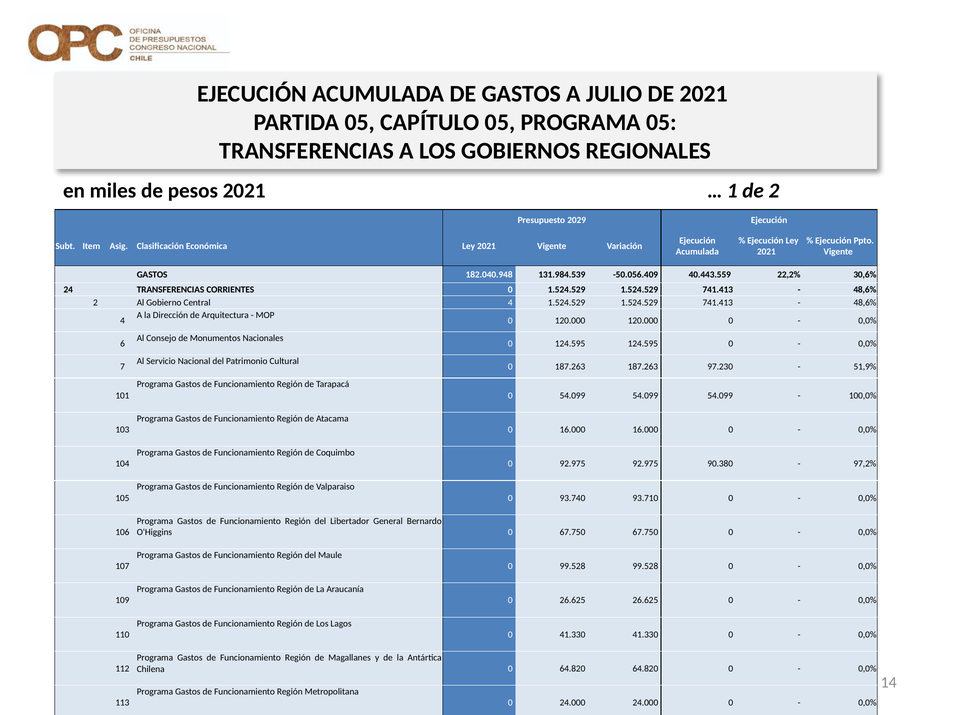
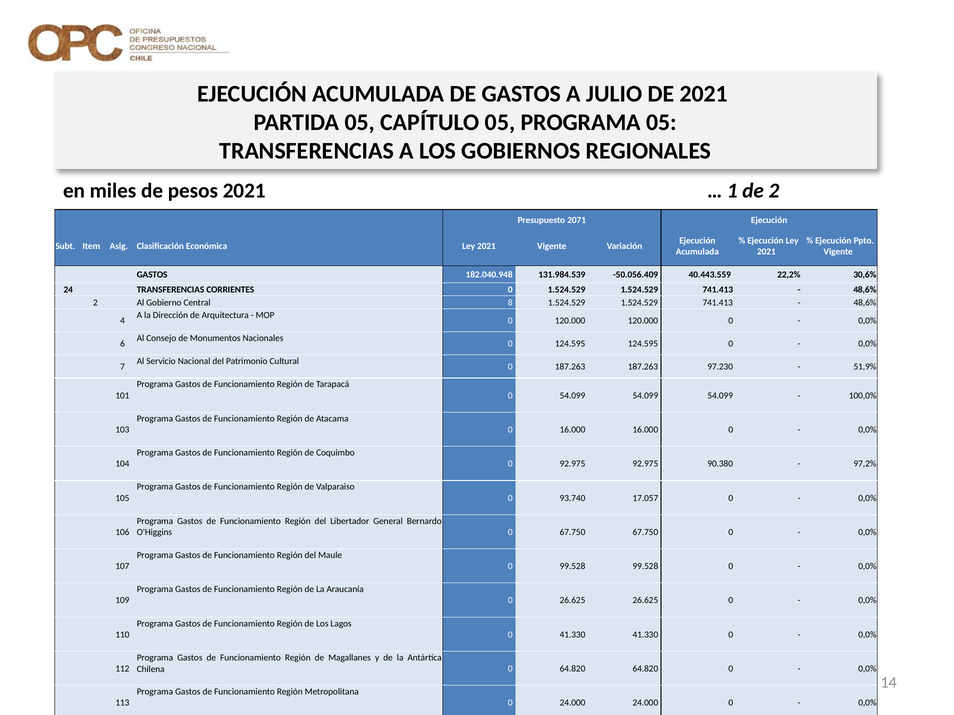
2029: 2029 -> 2071
Central 4: 4 -> 8
93.710: 93.710 -> 17.057
